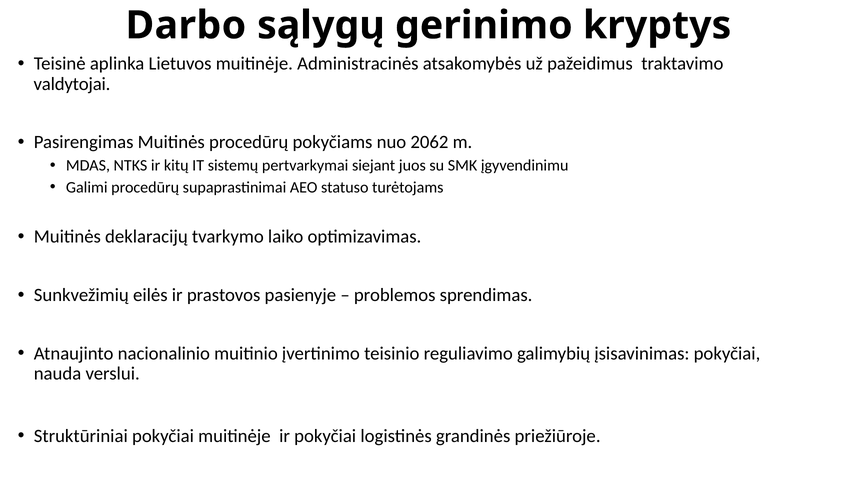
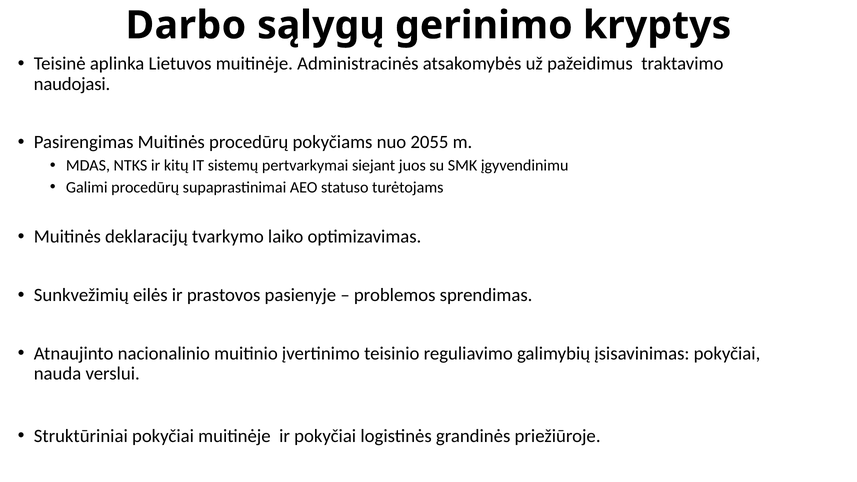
valdytojai: valdytojai -> naudojasi
2062: 2062 -> 2055
